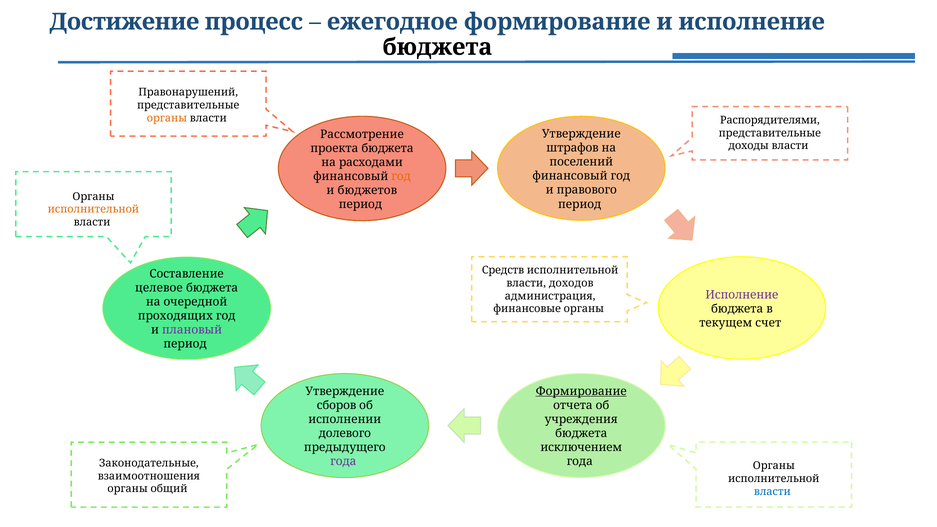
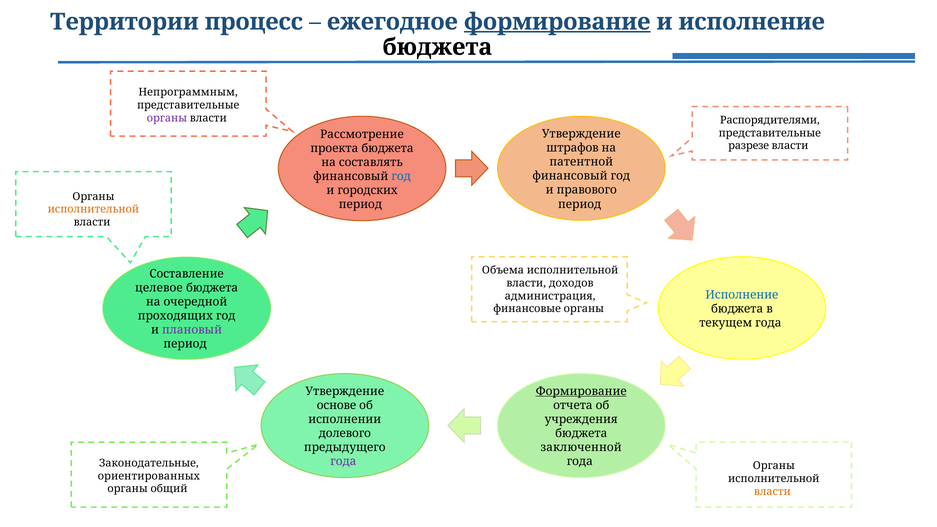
Достижение: Достижение -> Территории
формирование at (557, 22) underline: none -> present
Правонарушений: Правонарушений -> Непрограммным
органы at (167, 118) colour: orange -> purple
доходы: доходы -> разрезе
поселений: поселений -> патентной
расходами: расходами -> составлять
год at (401, 176) colour: orange -> blue
бюджетов: бюджетов -> городских
Средств: Средств -> Объема
Исполнение at (742, 295) colour: purple -> blue
текущем счет: счет -> года
сборов: сборов -> основе
исключением: исключением -> заключенной
взаимоотношения: взаимоотношения -> ориентированных
власти at (772, 492) colour: blue -> orange
